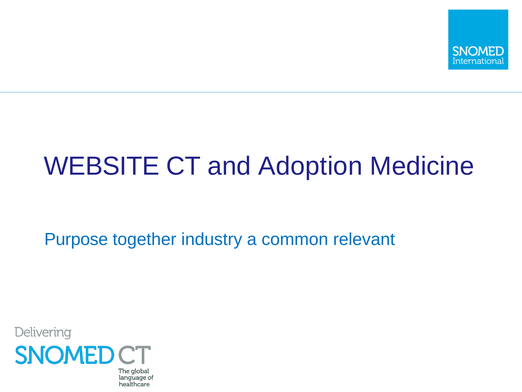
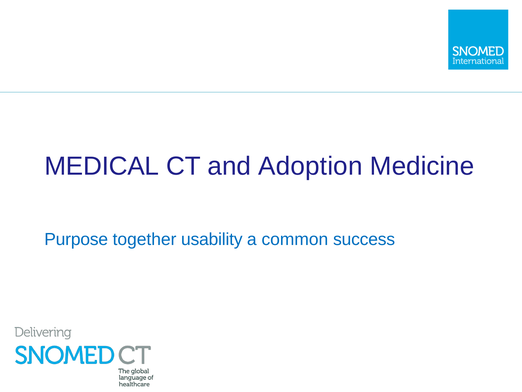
WEBSITE: WEBSITE -> MEDICAL
industry: industry -> usability
relevant: relevant -> success
